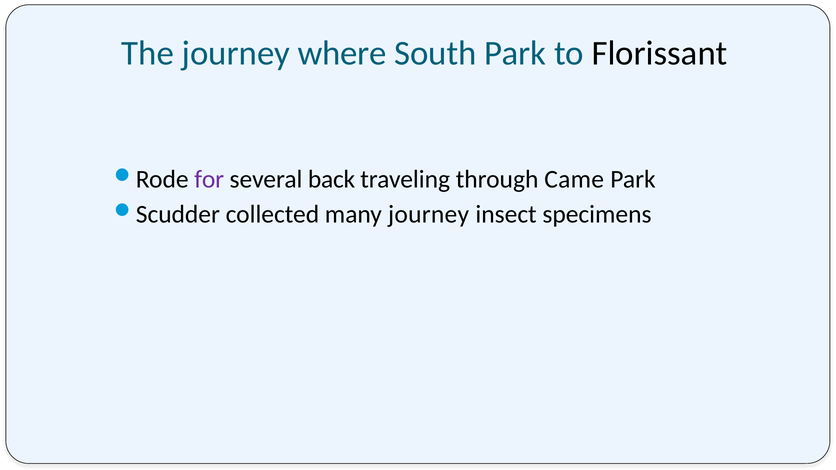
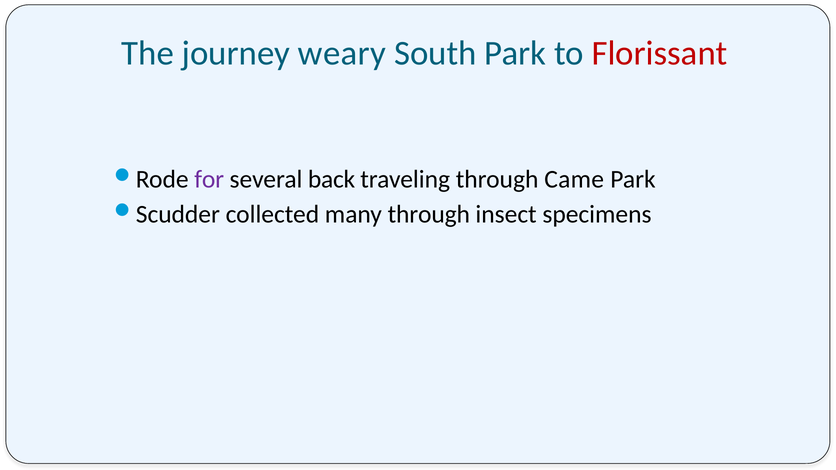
where: where -> weary
Florissant colour: black -> red
many journey: journey -> through
